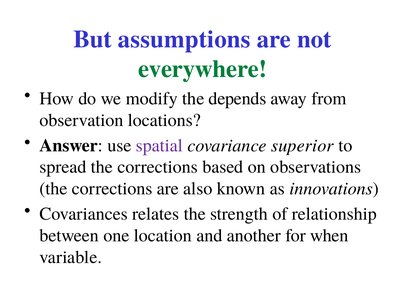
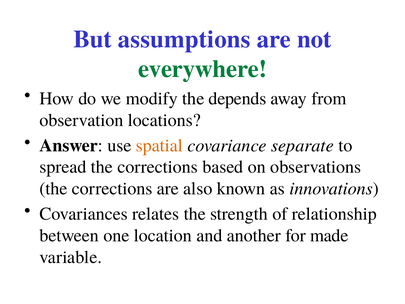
spatial colour: purple -> orange
superior: superior -> separate
when: when -> made
